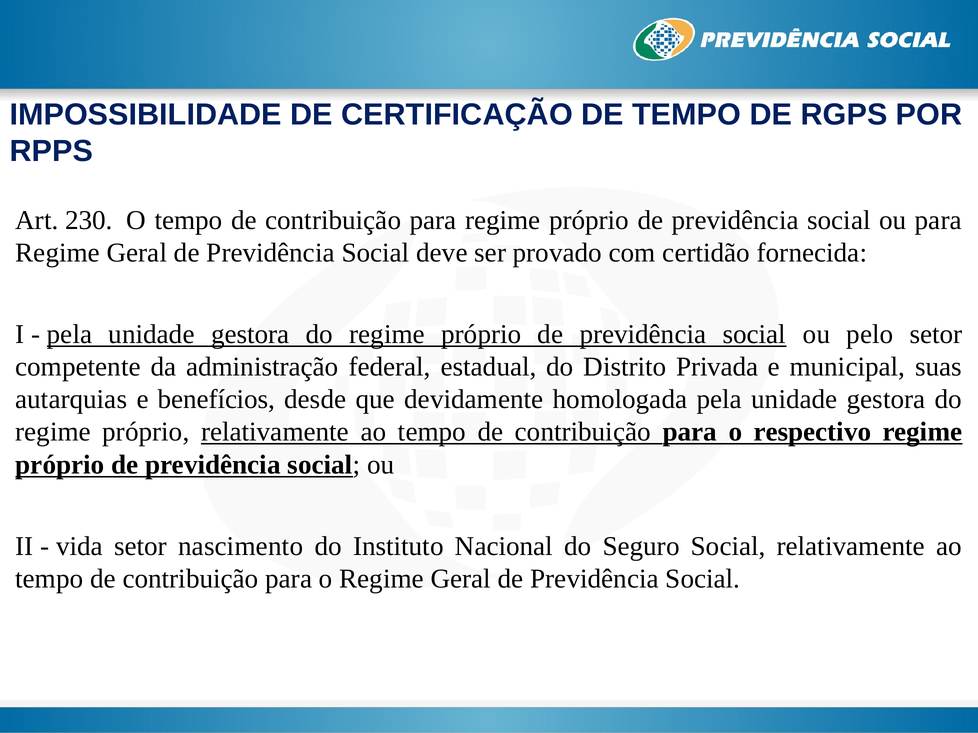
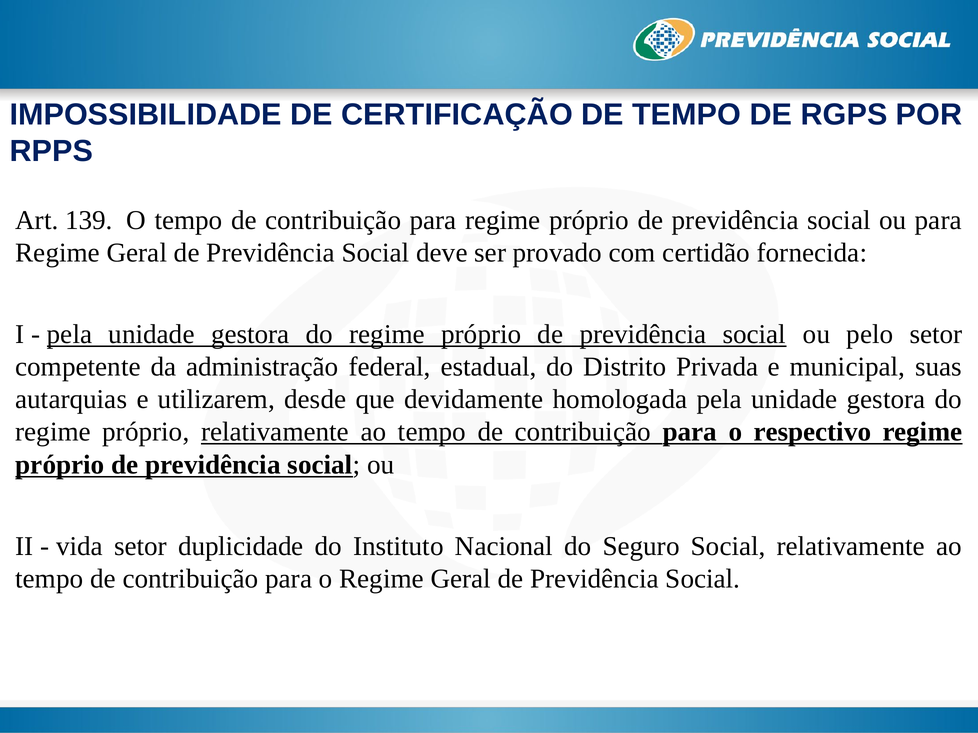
230: 230 -> 139
benefícios: benefícios -> utilizarem
nascimento: nascimento -> duplicidade
